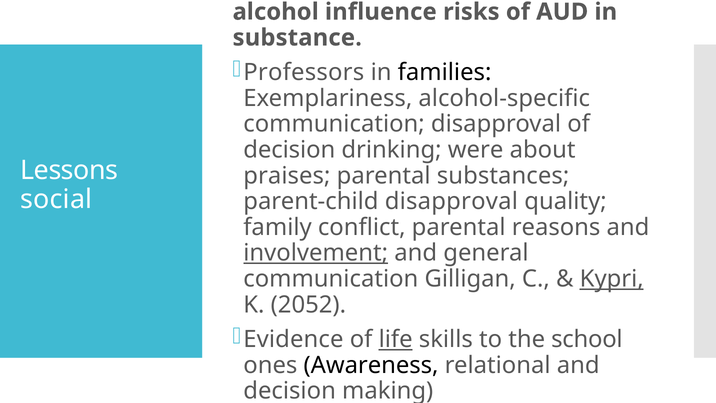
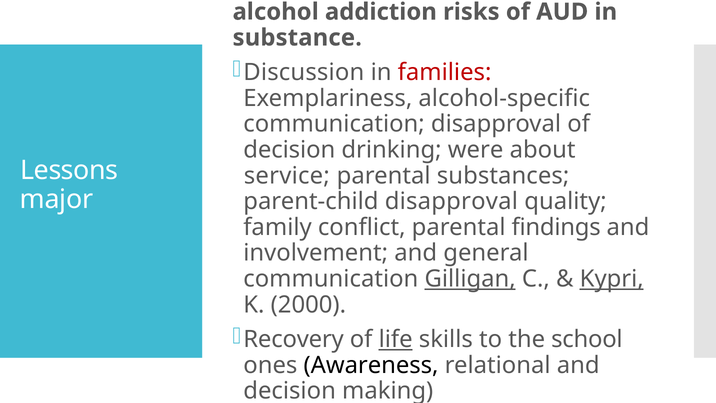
influence: influence -> addiction
Professors: Professors -> Discussion
families colour: black -> red
praises: praises -> service
social: social -> major
reasons: reasons -> findings
involvement underline: present -> none
Gilligan underline: none -> present
2052: 2052 -> 2000
Evidence: Evidence -> Recovery
